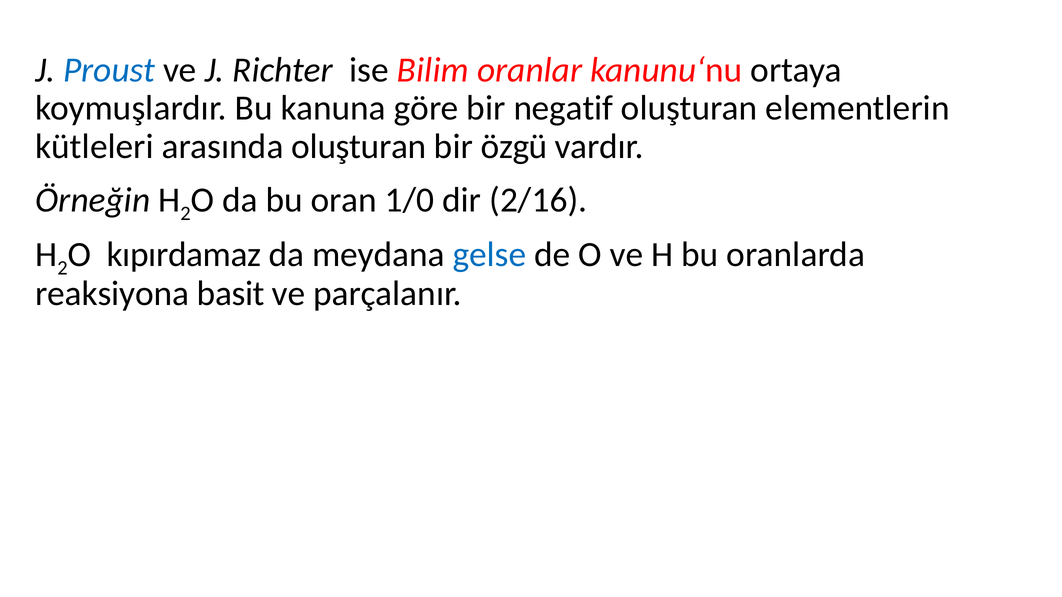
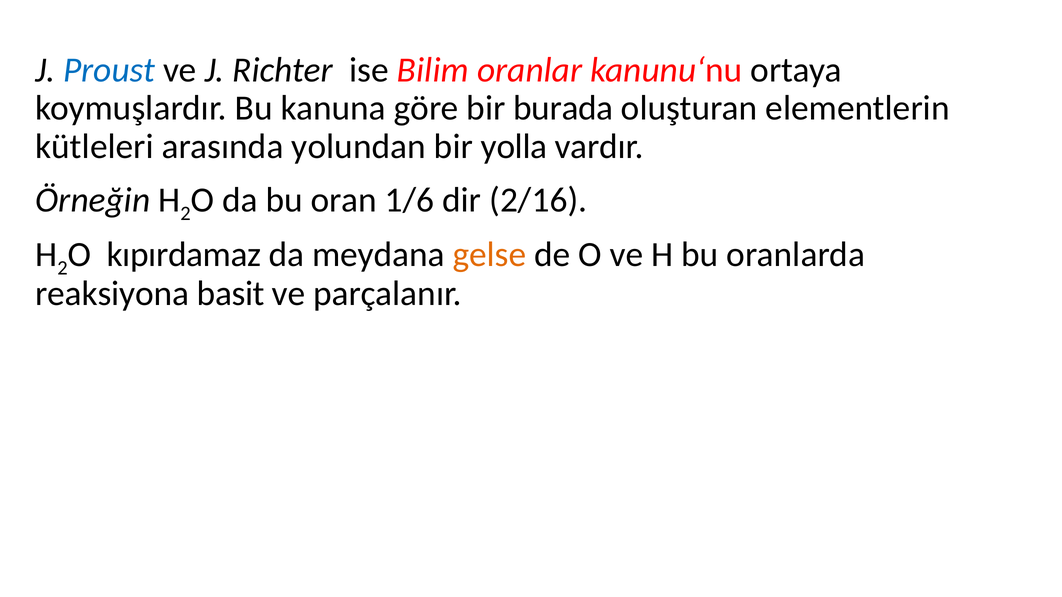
negatif: negatif -> burada
arasında oluşturan: oluşturan -> yolundan
özgü: özgü -> yolla
1/0: 1/0 -> 1/6
gelse colour: blue -> orange
